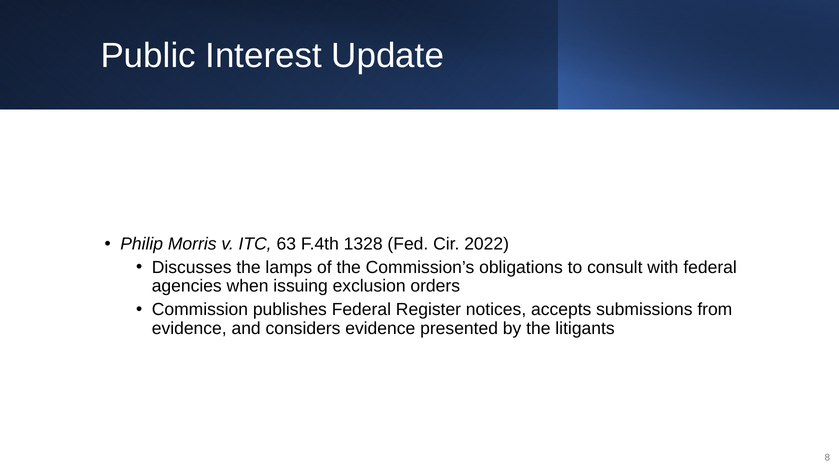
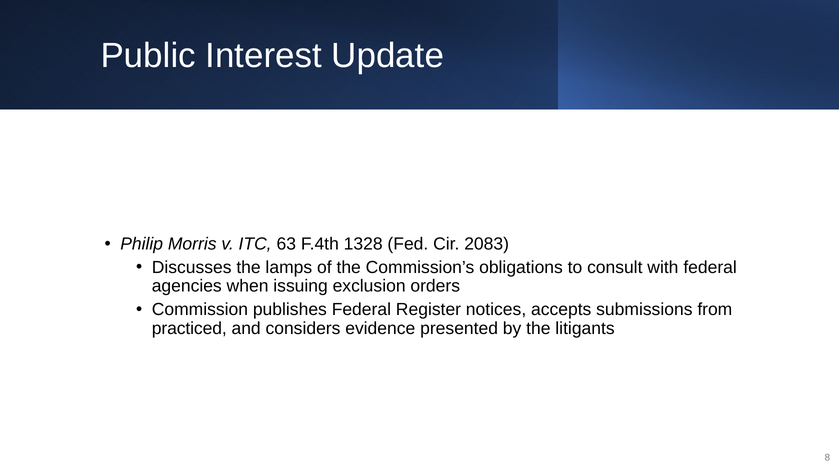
2022: 2022 -> 2083
evidence at (189, 328): evidence -> practiced
